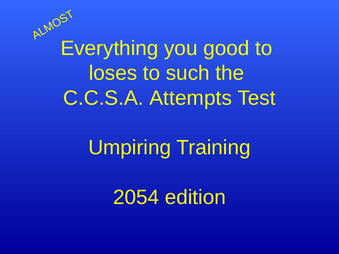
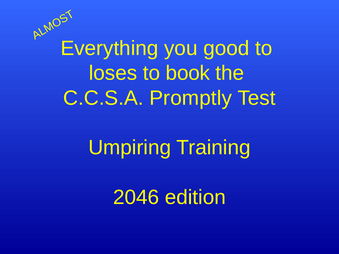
such: such -> book
Attempts: Attempts -> Promptly
2054: 2054 -> 2046
